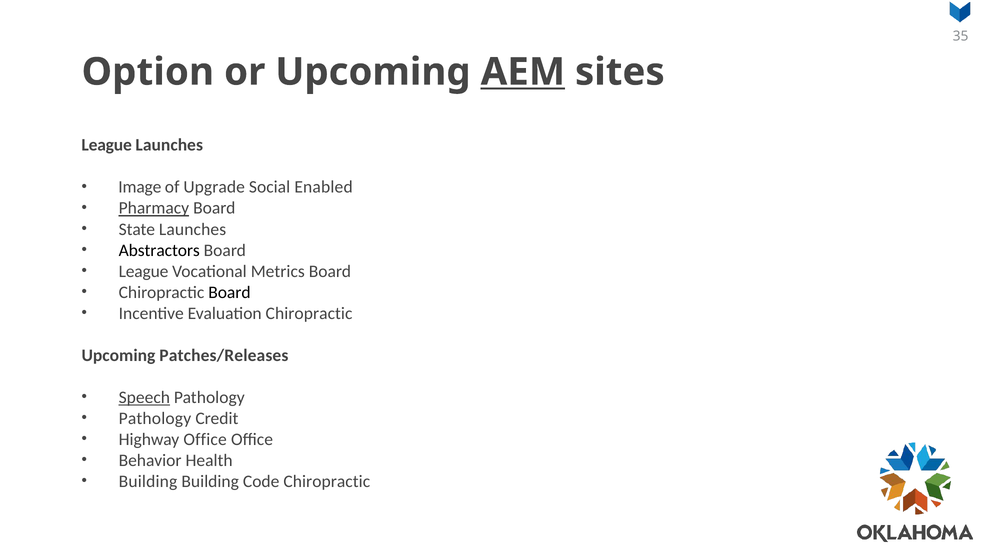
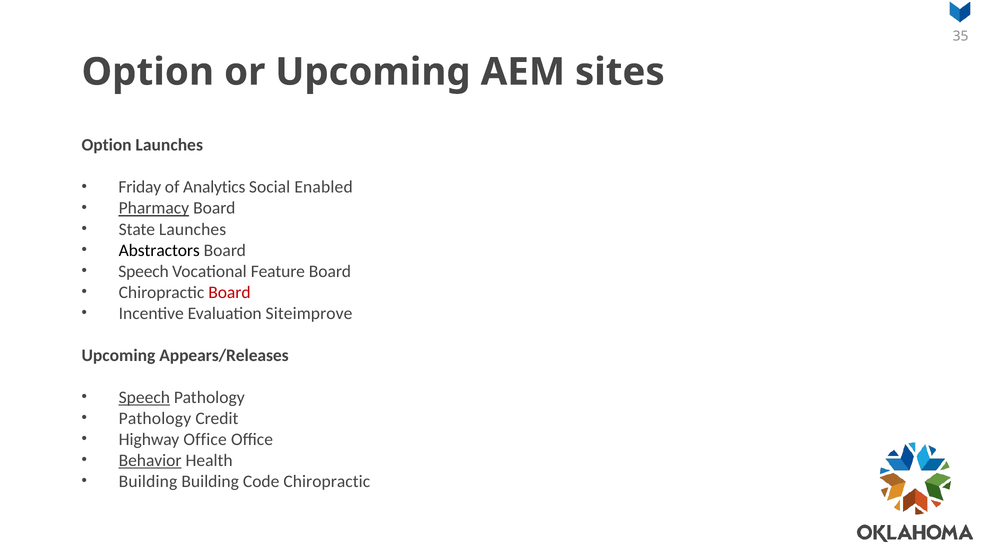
AEM underline: present -> none
League at (107, 145): League -> Option
Image: Image -> Friday
Upgrade: Upgrade -> Analytics
League at (144, 271): League -> Speech
Metrics: Metrics -> Feature
Board at (229, 292) colour: black -> red
Evaluation Chiropractic: Chiropractic -> Siteimprove
Patches/Releases: Patches/Releases -> Appears/Releases
Behavior underline: none -> present
